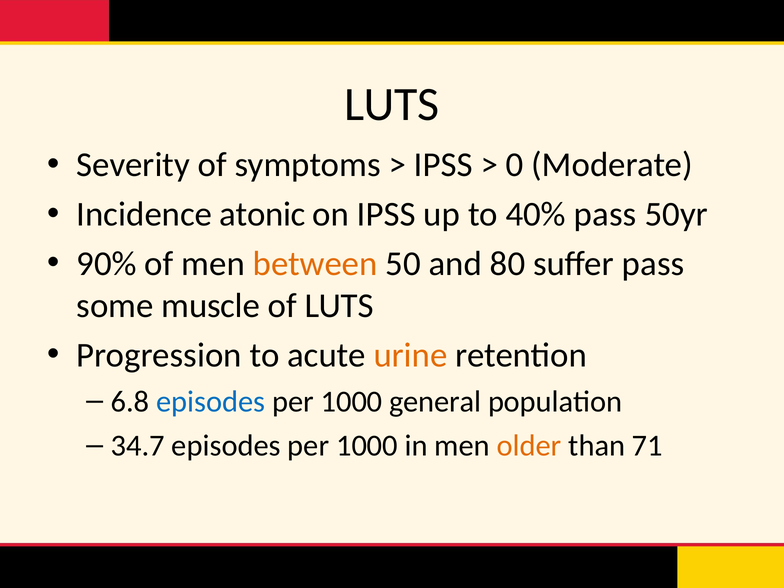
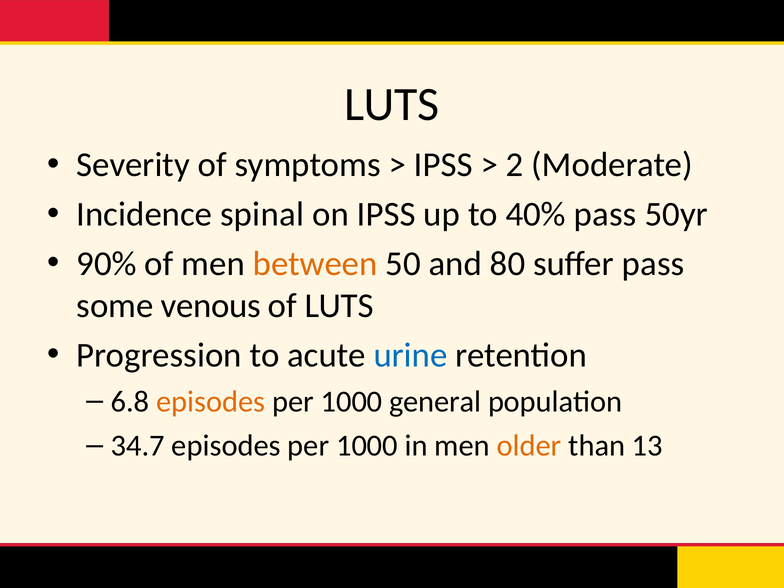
0: 0 -> 2
atonic: atonic -> spinal
muscle: muscle -> venous
urine colour: orange -> blue
episodes at (211, 402) colour: blue -> orange
71: 71 -> 13
